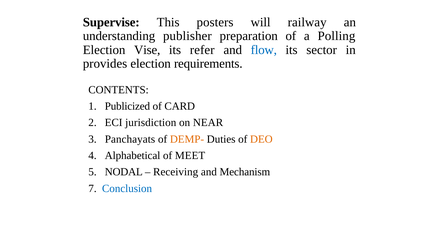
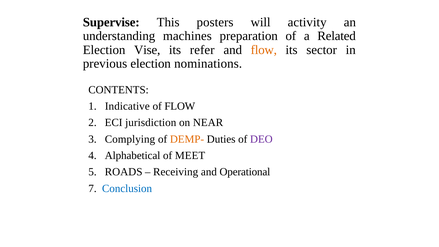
railway: railway -> activity
publisher: publisher -> machines
Polling: Polling -> Related
flow at (264, 50) colour: blue -> orange
provides: provides -> previous
requirements: requirements -> nominations
Publicized: Publicized -> Indicative
of CARD: CARD -> FLOW
Panchayats: Panchayats -> Complying
DEO colour: orange -> purple
NODAL: NODAL -> ROADS
Mechanism: Mechanism -> Operational
